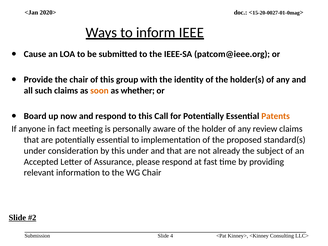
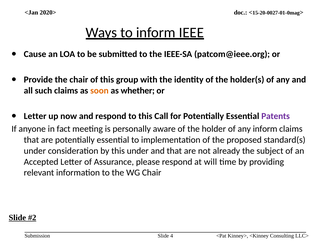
Board at (35, 116): Board -> Letter
Patents colour: orange -> purple
any review: review -> inform
fast: fast -> will
